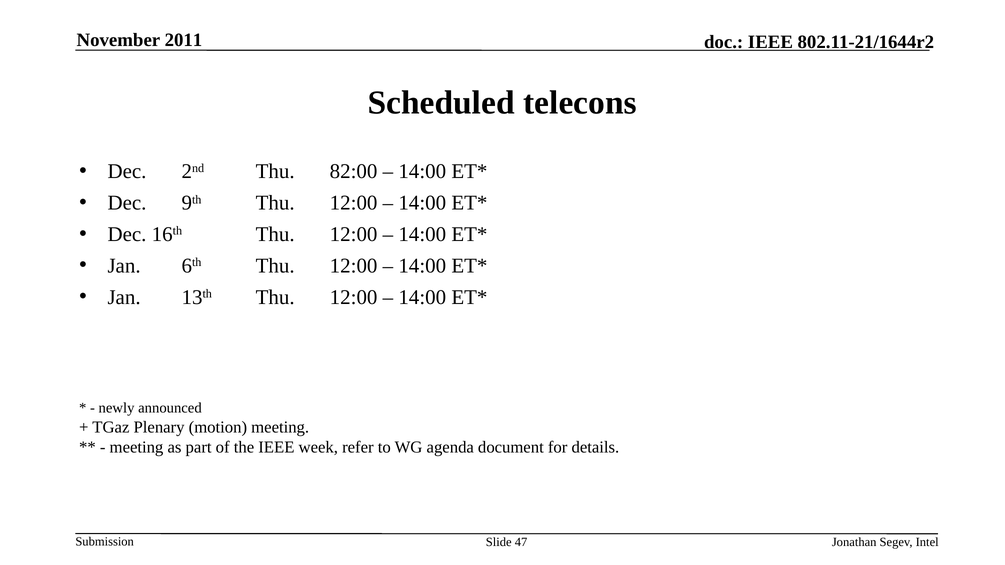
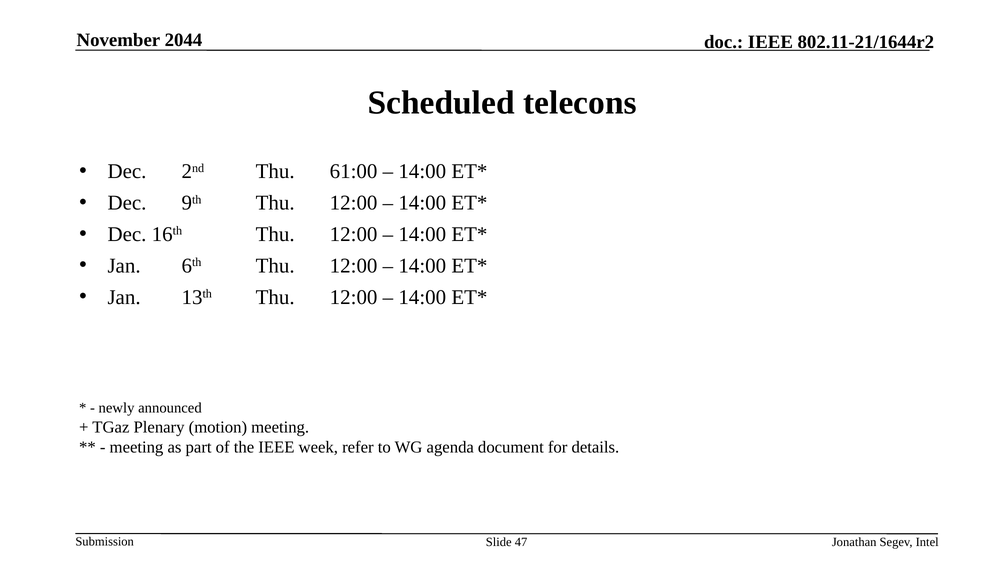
2011: 2011 -> 2044
82:00: 82:00 -> 61:00
